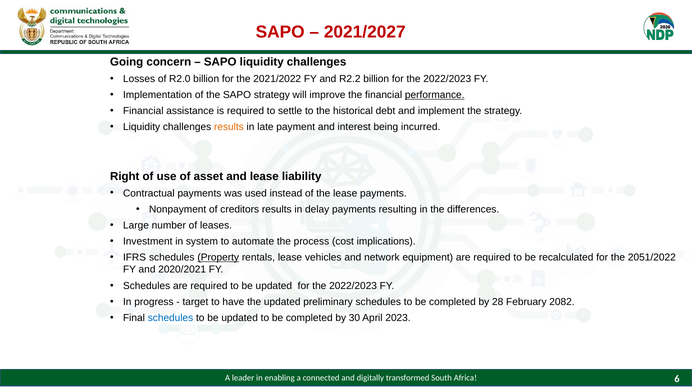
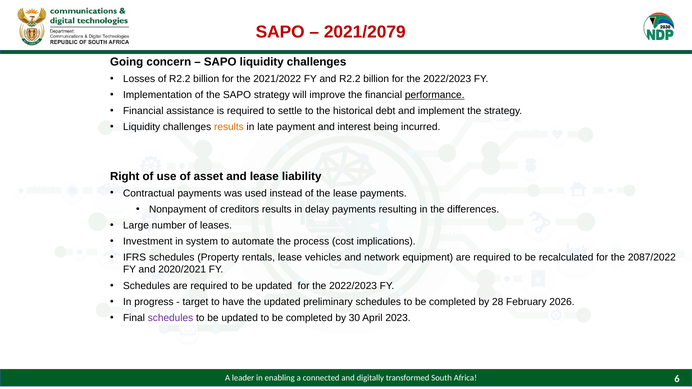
2021/2027: 2021/2027 -> 2021/2079
of R2.0: R2.0 -> R2.2
Property underline: present -> none
2051/2022: 2051/2022 -> 2087/2022
2082: 2082 -> 2026
schedules at (171, 318) colour: blue -> purple
